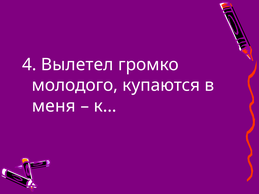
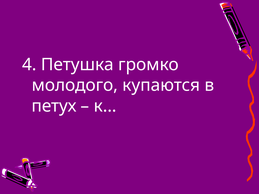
Вылетел: Вылетел -> Петушка
меня: меня -> петух
